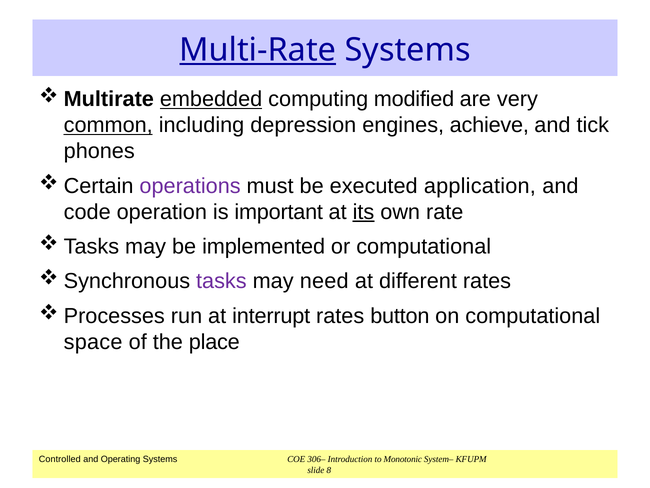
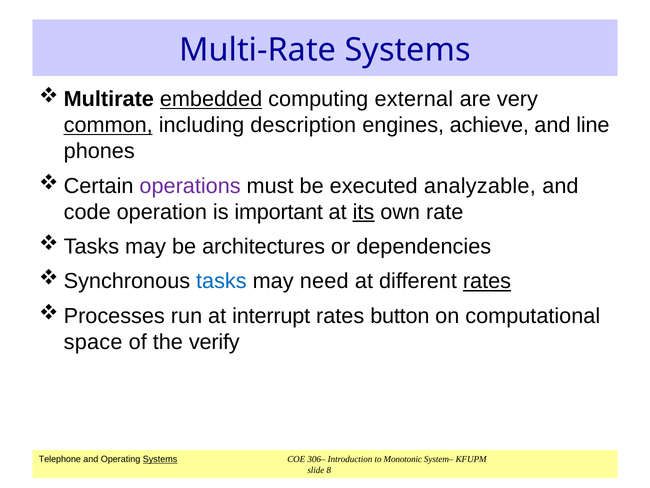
Multi-Rate underline: present -> none
modified: modified -> external
depression: depression -> description
tick: tick -> line
application: application -> analyzable
implemented: implemented -> architectures
or computational: computational -> dependencies
tasks colour: purple -> blue
rates at (487, 281) underline: none -> present
place: place -> verify
Controlled: Controlled -> Telephone
Systems at (160, 459) underline: none -> present
